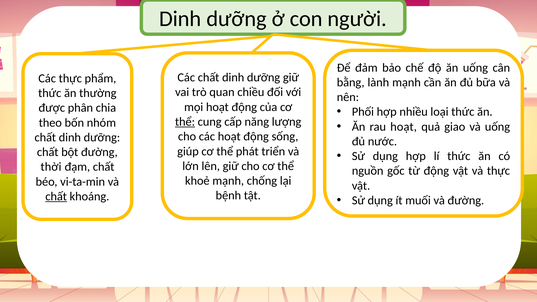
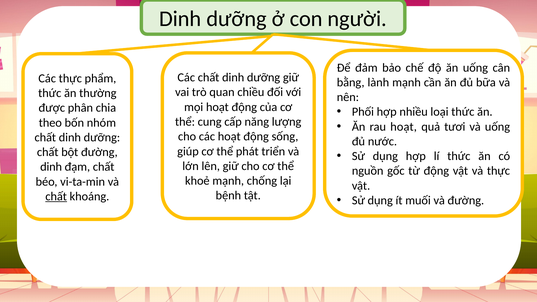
thể at (185, 122) underline: present -> none
giao: giao -> tươi
thời at (51, 167): thời -> dinh
